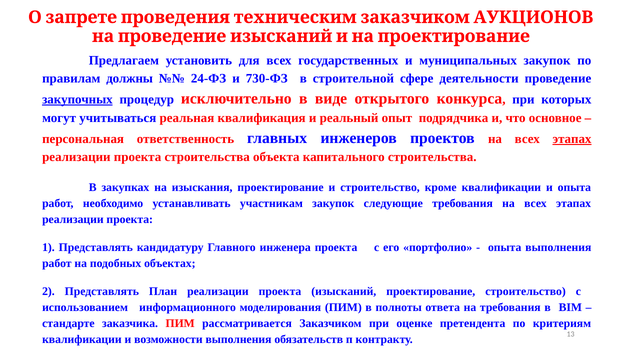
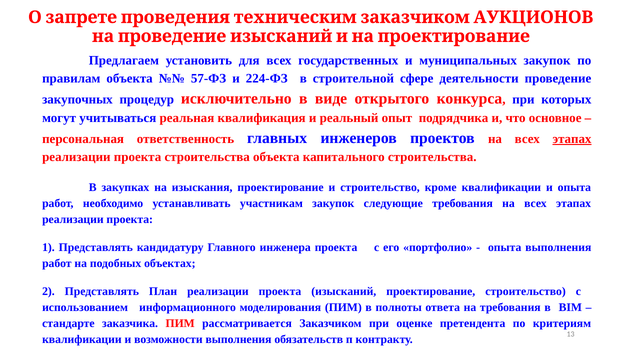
правилам должны: должны -> объекта
24-ФЗ: 24-ФЗ -> 57-ФЗ
730-ФЗ: 730-ФЗ -> 224-ФЗ
закупочных underline: present -> none
